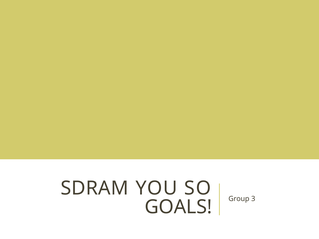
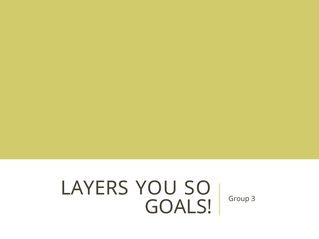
SDRAM: SDRAM -> LAYERS
